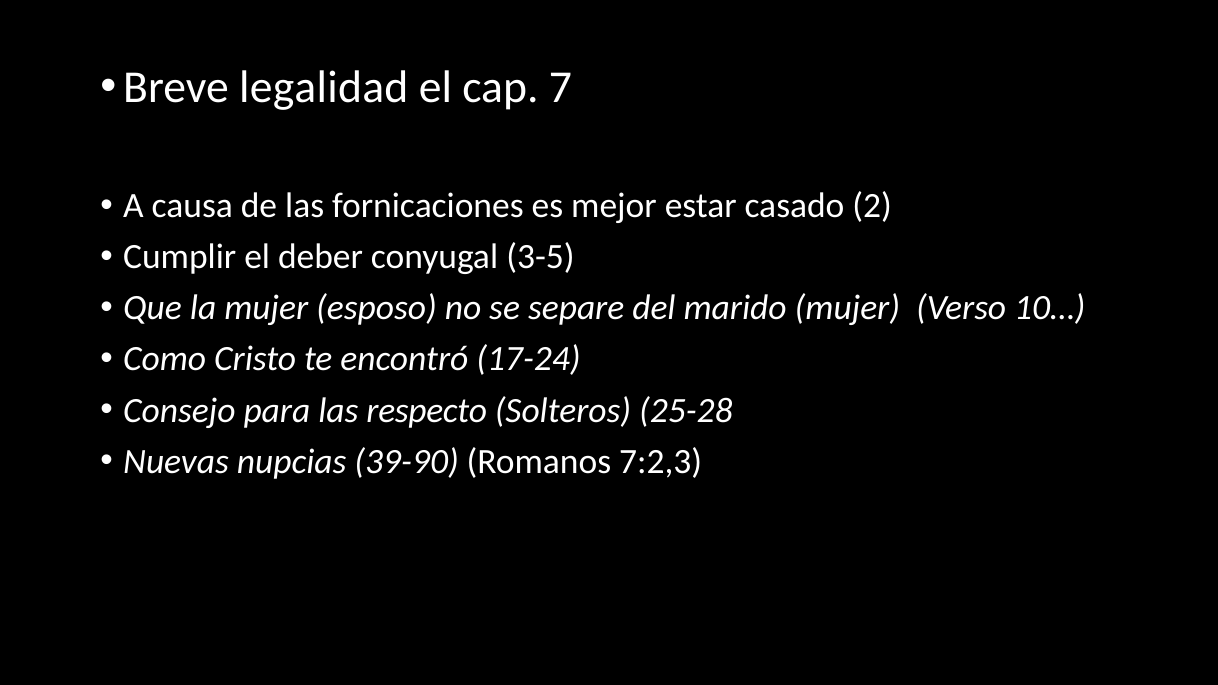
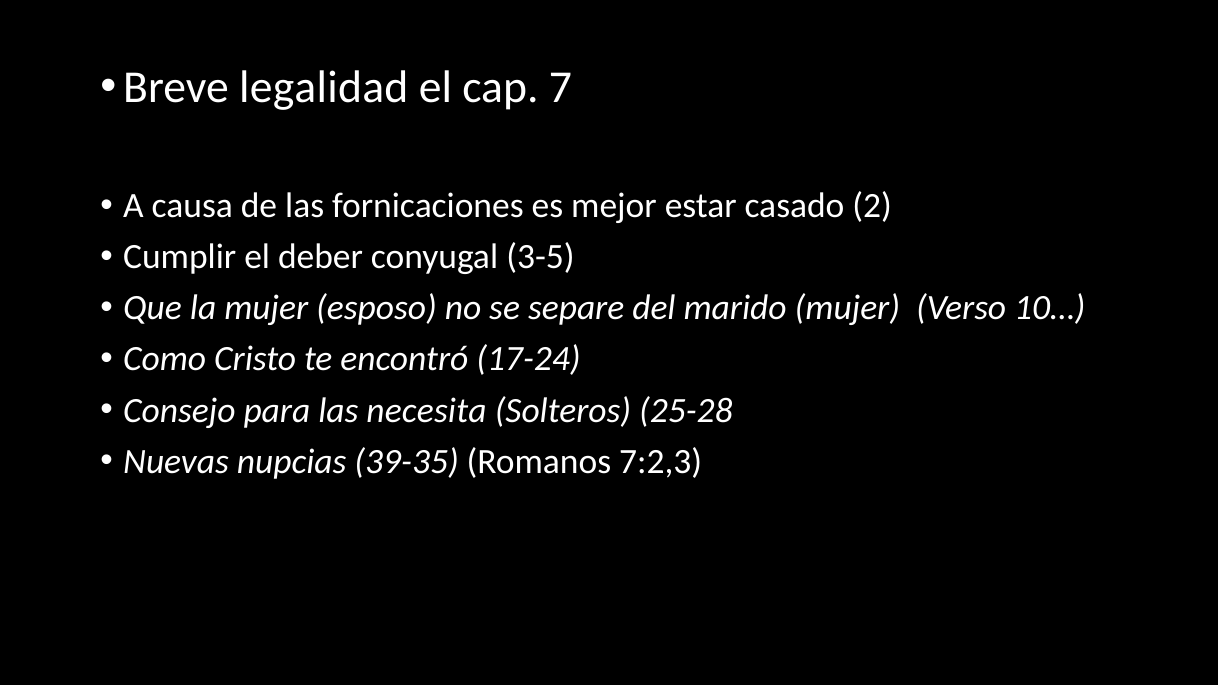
respecto: respecto -> necesita
39-90: 39-90 -> 39-35
